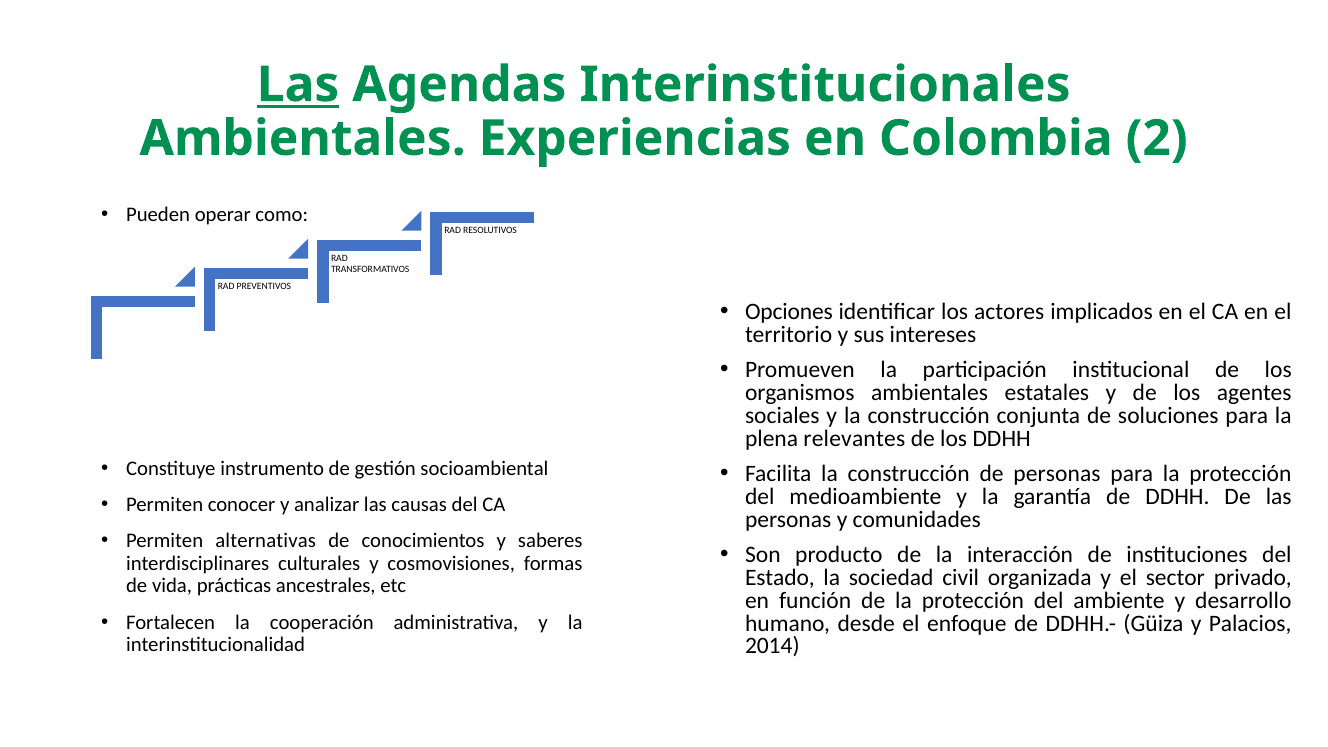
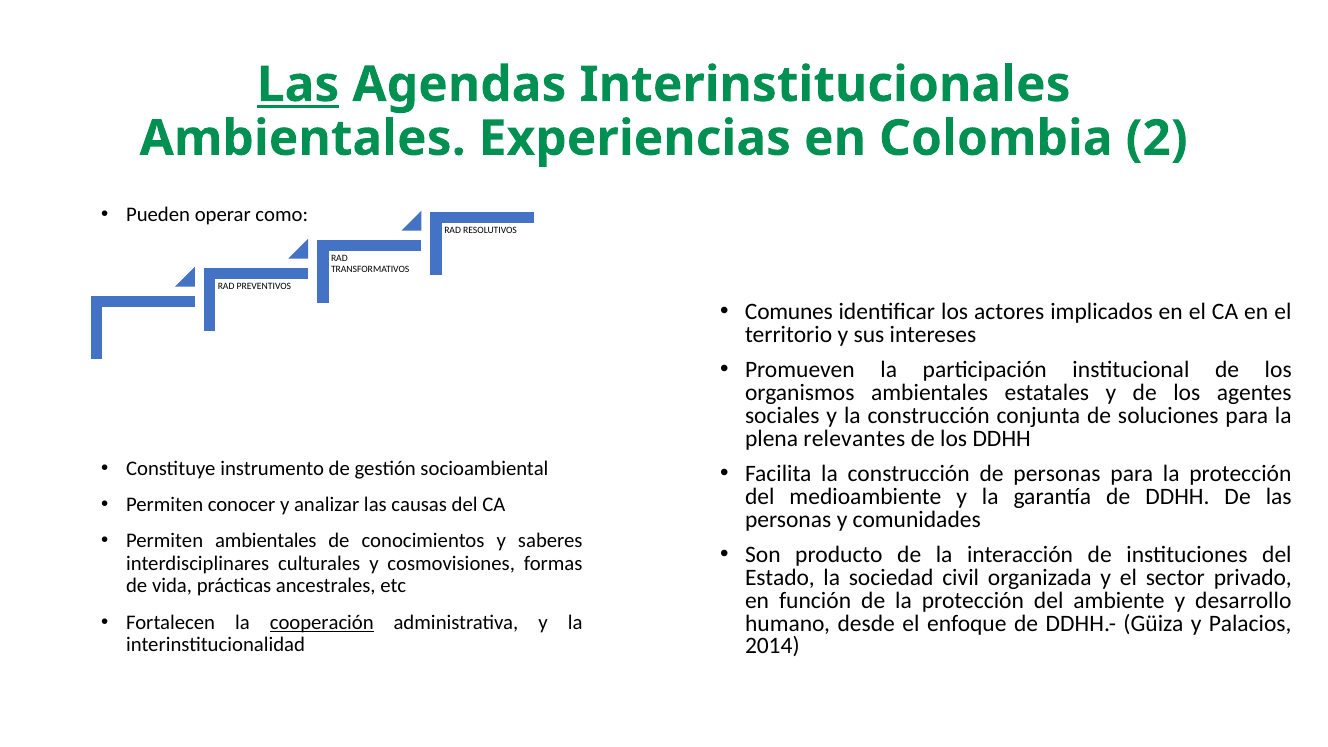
Opciones: Opciones -> Comunes
Permiten alternativas: alternativas -> ambientales
cooperación underline: none -> present
